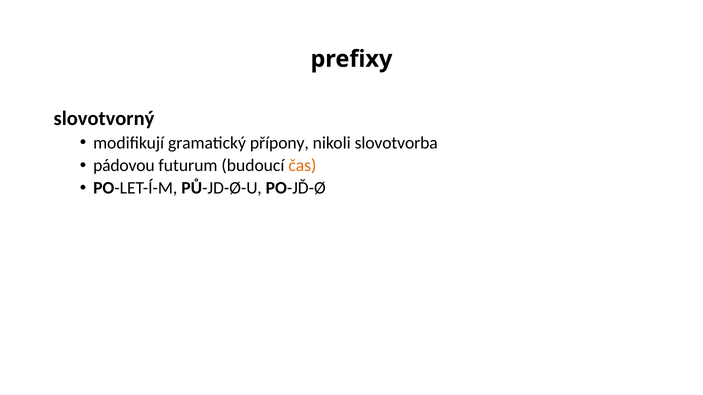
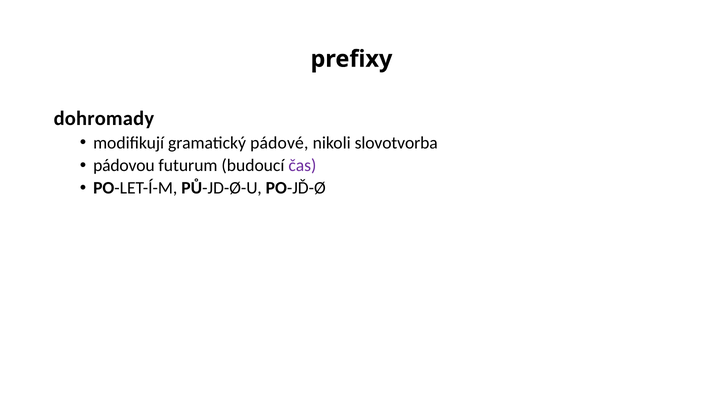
slovotvorný: slovotvorný -> dohromady
přípony: přípony -> pádové
čas colour: orange -> purple
